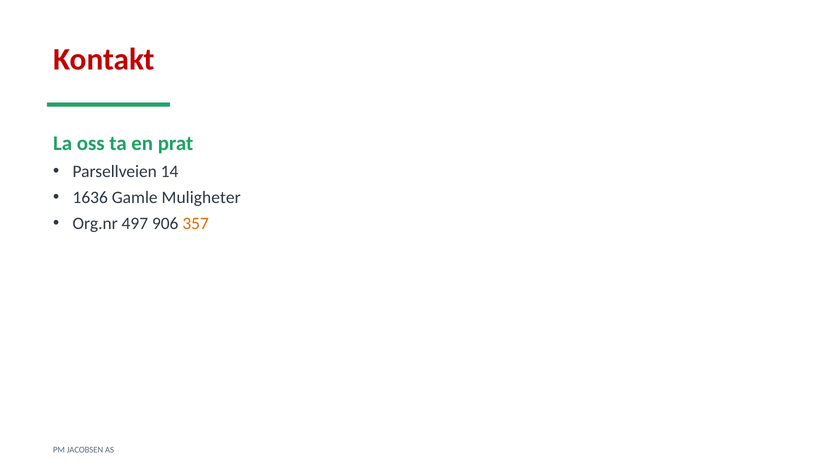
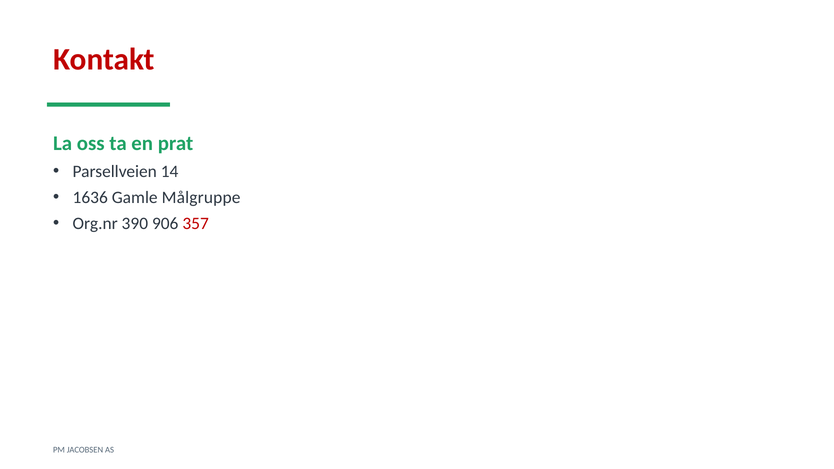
Muligheter: Muligheter -> Målgruppe
497: 497 -> 390
357 colour: orange -> red
